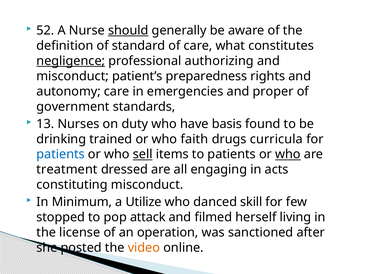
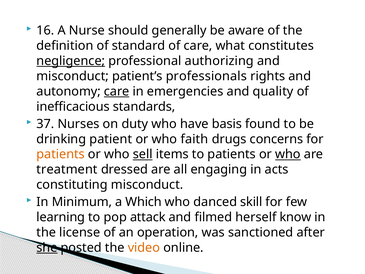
52: 52 -> 16
should underline: present -> none
preparedness: preparedness -> professionals
care at (117, 91) underline: none -> present
proper: proper -> quality
government: government -> inefficacious
13: 13 -> 37
trained: trained -> patient
curricula: curricula -> concerns
patients at (61, 154) colour: blue -> orange
Utilize: Utilize -> Which
stopped: stopped -> learning
living: living -> know
she underline: none -> present
